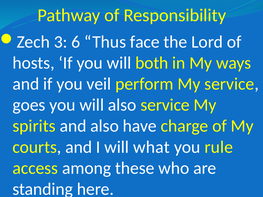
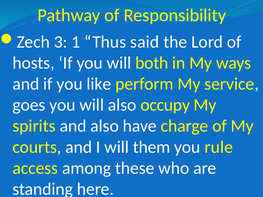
6: 6 -> 1
face: face -> said
veil: veil -> like
also service: service -> occupy
what: what -> them
